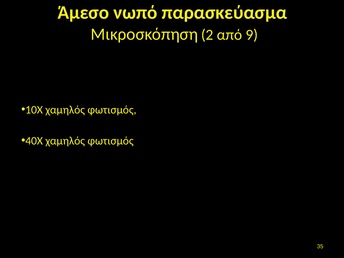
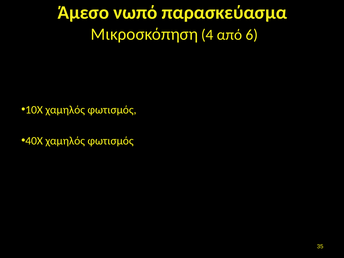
2: 2 -> 4
9: 9 -> 6
